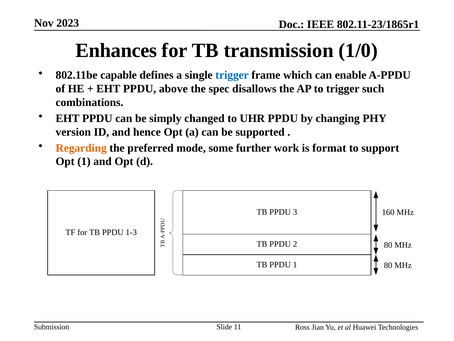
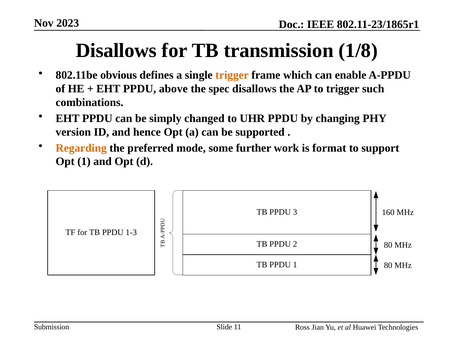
Enhances at (116, 51): Enhances -> Disallows
1/0: 1/0 -> 1/8
capable: capable -> obvious
trigger at (232, 75) colour: blue -> orange
